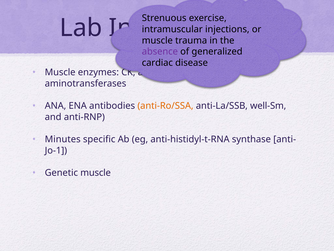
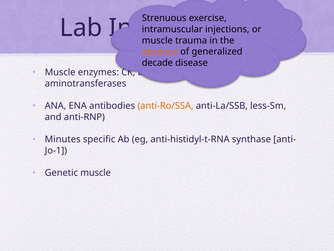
absence colour: purple -> orange
cardiac: cardiac -> decade
well-Sm: well-Sm -> less-Sm
